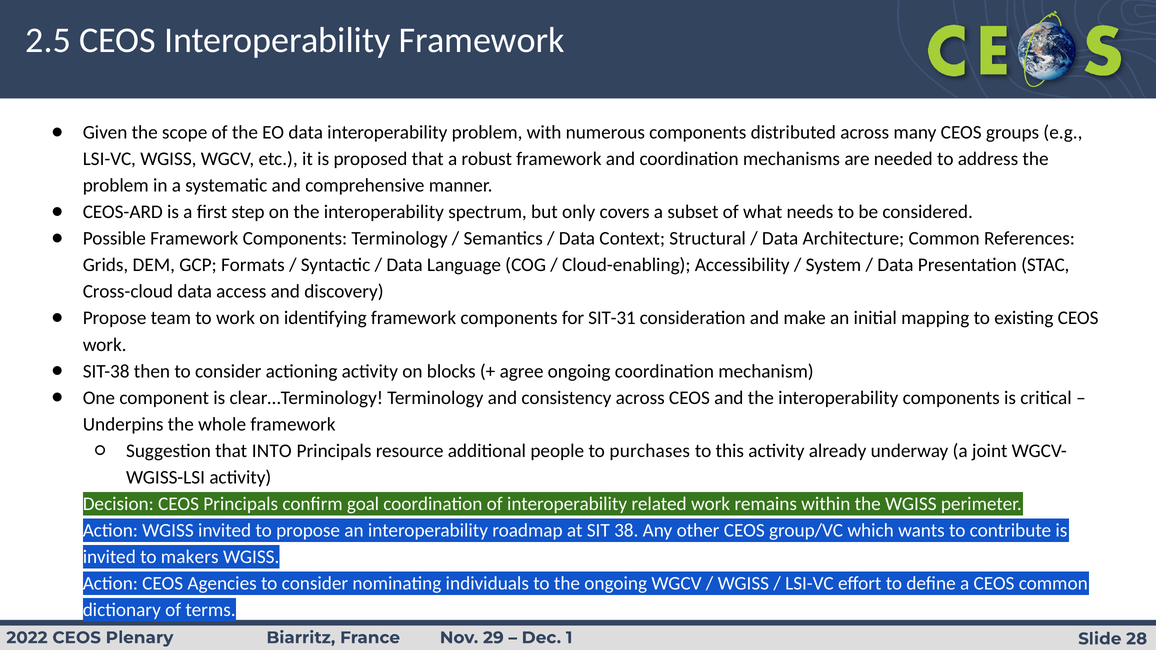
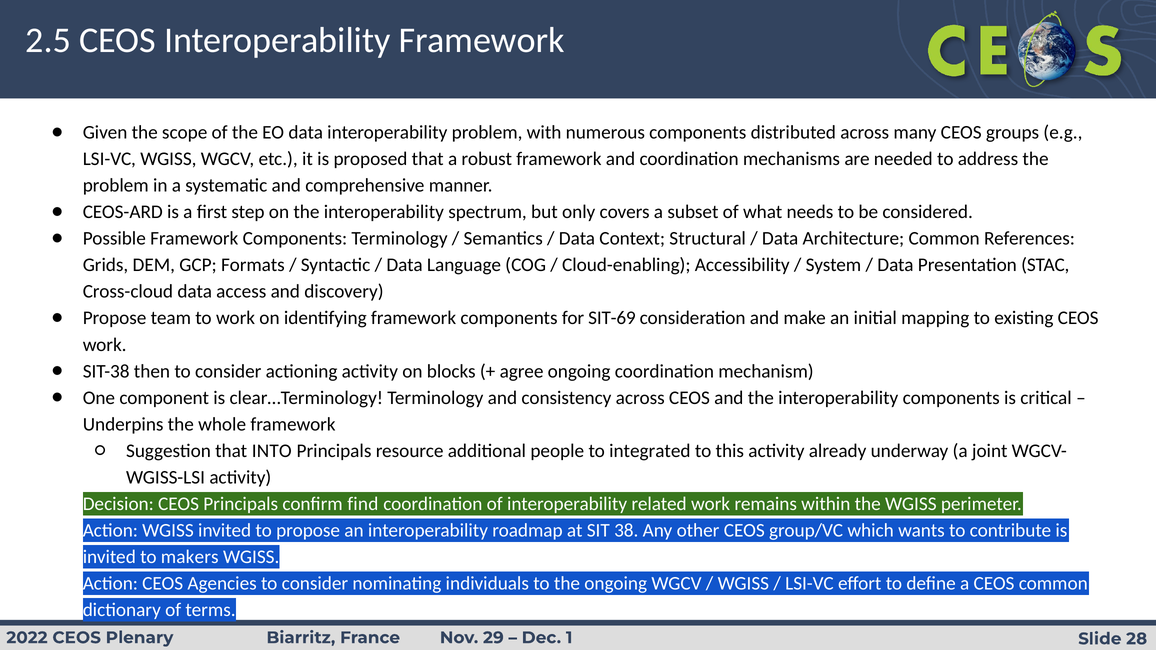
SIT-31: SIT-31 -> SIT-69
purchases: purchases -> integrated
goal: goal -> find
